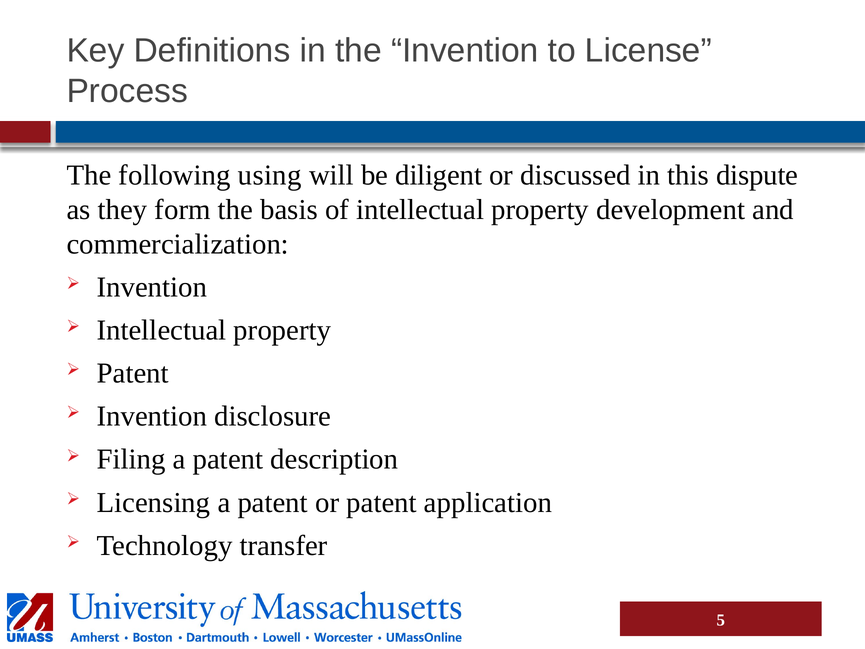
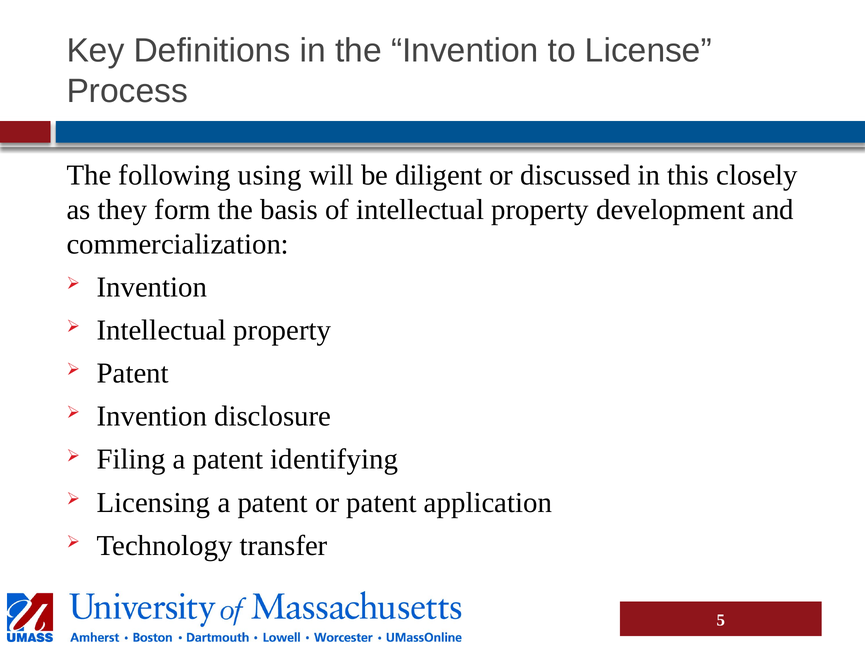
dispute: dispute -> closely
description: description -> identifying
